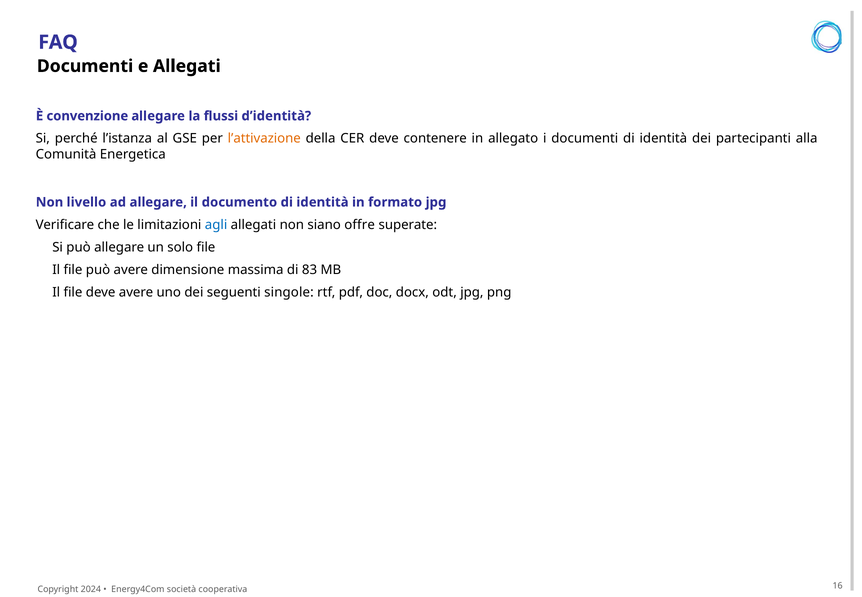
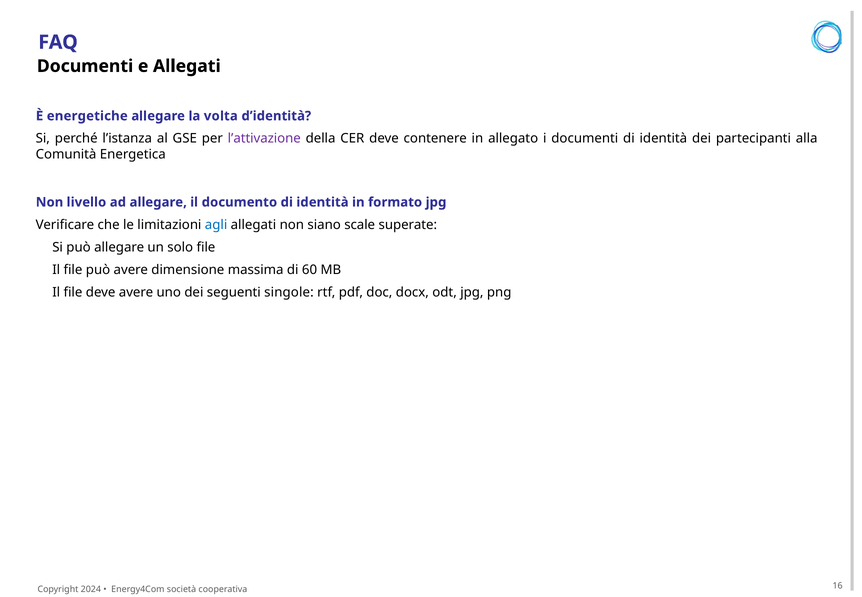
convenzione: convenzione -> energetiche
flussi: flussi -> volta
l’attivazione colour: orange -> purple
offre: offre -> scale
83: 83 -> 60
